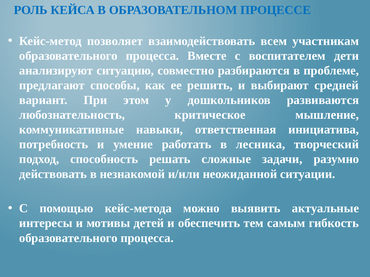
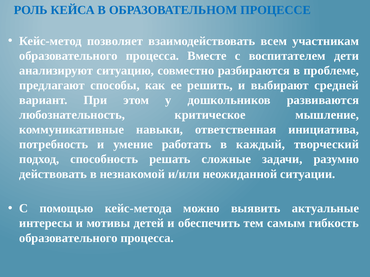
лесника: лесника -> каждый
